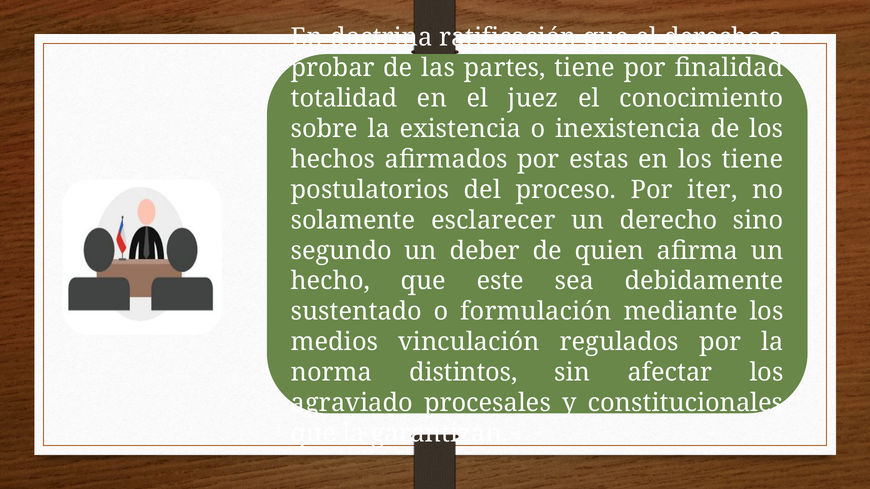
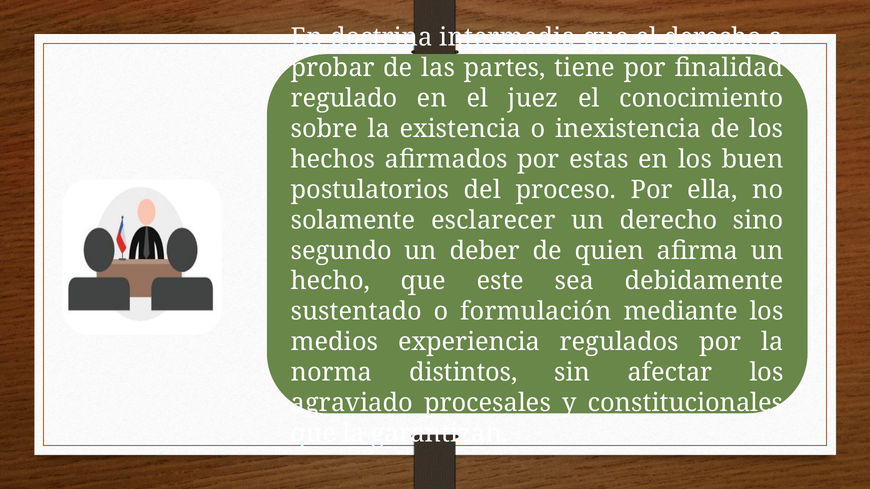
ratificación: ratificación -> intermedia
totalidad: totalidad -> regulado
los tiene: tiene -> buen
iter: iter -> ella
vinculación: vinculación -> experiencia
